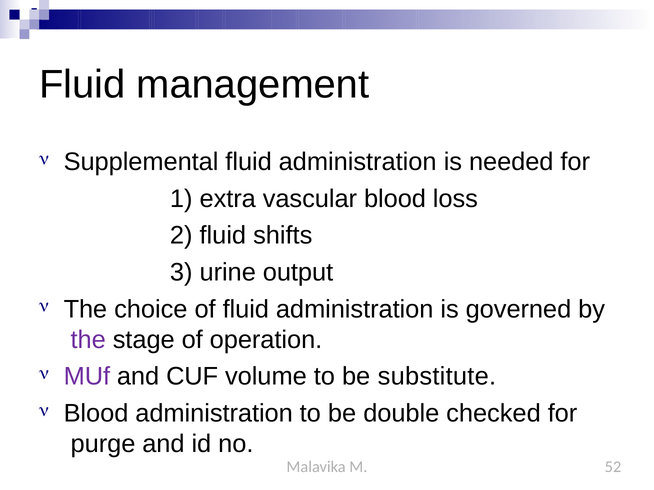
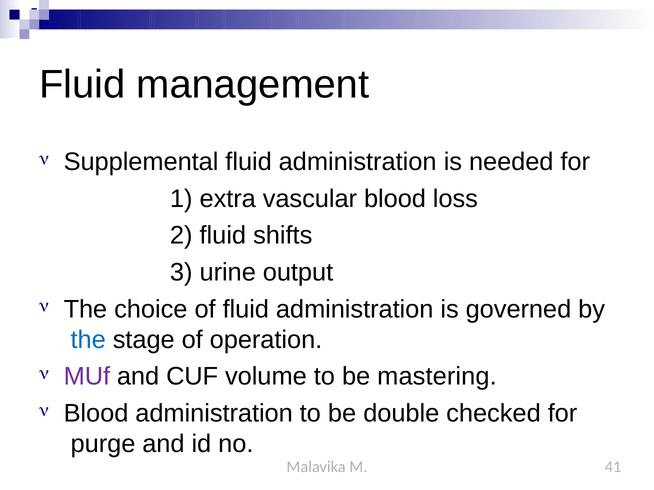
the at (88, 340) colour: purple -> blue
substitute: substitute -> mastering
52: 52 -> 41
